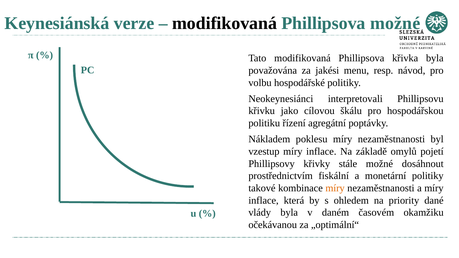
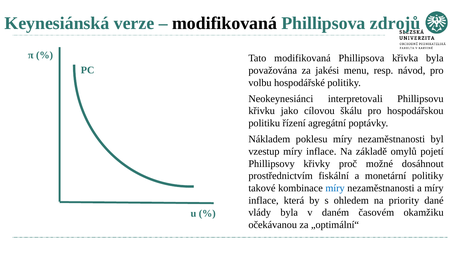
Phillipsova možné: možné -> zdrojů
stále: stále -> proč
míry at (335, 188) colour: orange -> blue
